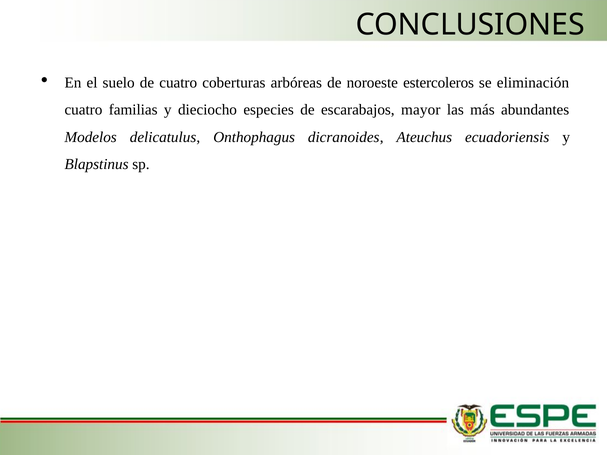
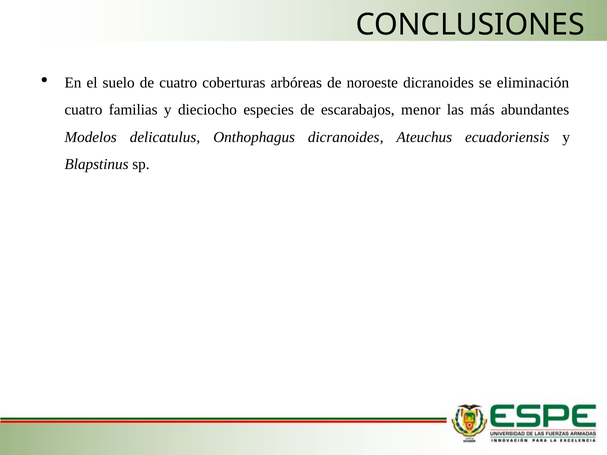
noroeste estercoleros: estercoleros -> dicranoides
mayor: mayor -> menor
